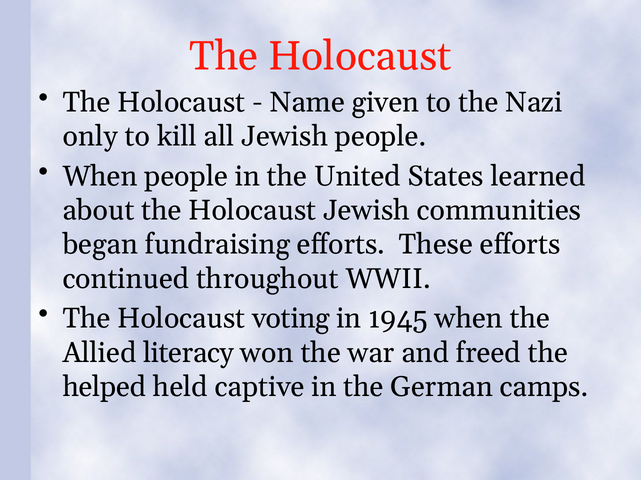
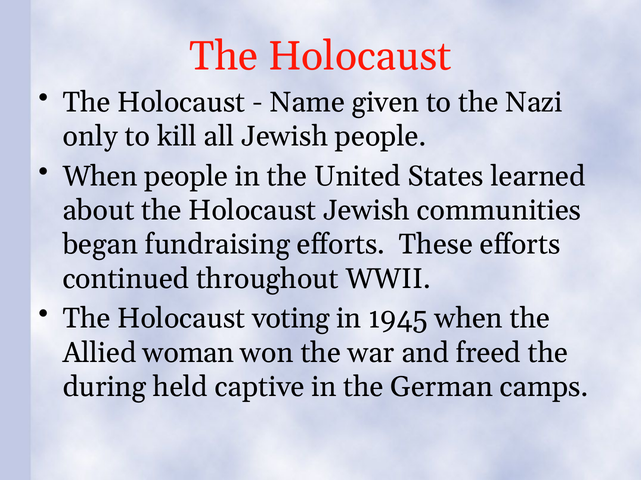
literacy: literacy -> woman
helped: helped -> during
